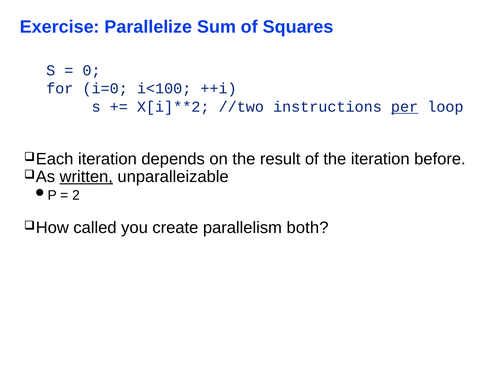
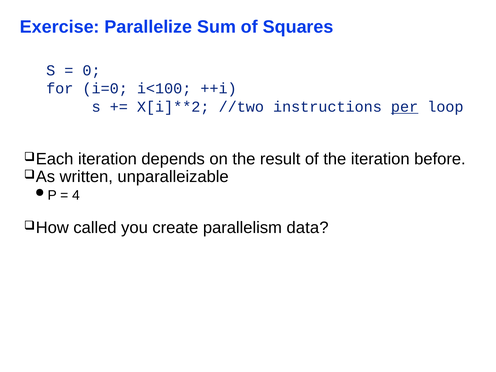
written underline: present -> none
2 at (76, 195): 2 -> 4
both: both -> data
